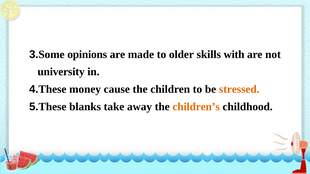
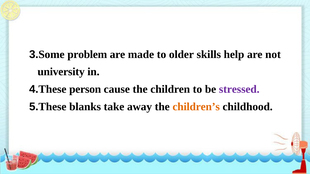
opinions: opinions -> problem
with: with -> help
money: money -> person
stressed colour: orange -> purple
